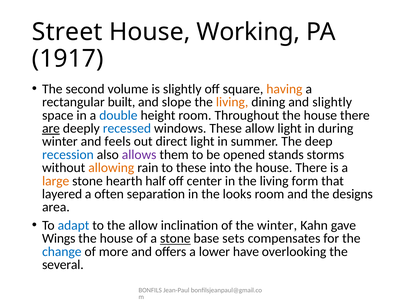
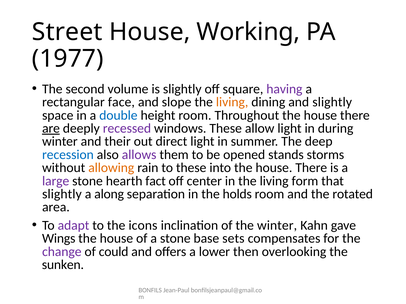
1917: 1917 -> 1977
having colour: orange -> purple
built: built -> face
recessed colour: blue -> purple
feels: feels -> their
large colour: orange -> purple
half: half -> fact
layered at (62, 194): layered -> slightly
often: often -> along
looks: looks -> holds
designs: designs -> rotated
adapt colour: blue -> purple
the allow: allow -> icons
stone at (175, 239) underline: present -> none
change colour: blue -> purple
more: more -> could
have: have -> then
several: several -> sunken
